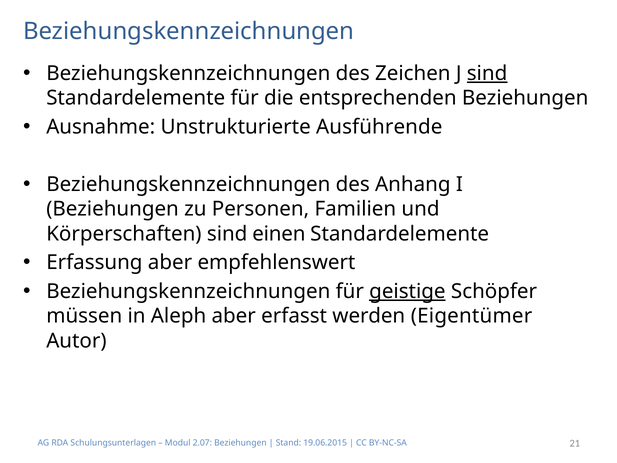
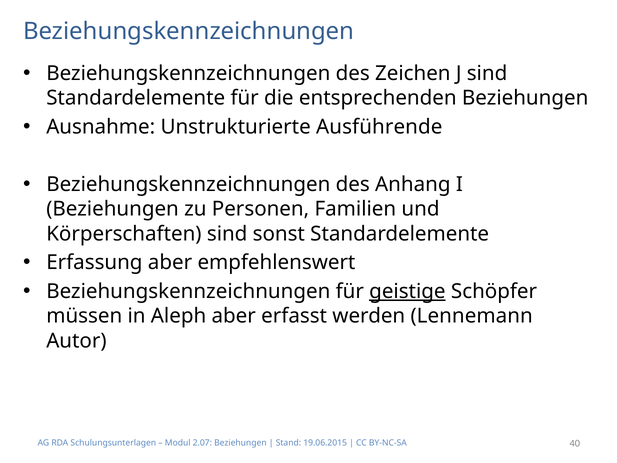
sind at (487, 73) underline: present -> none
einen: einen -> sonst
Eigentümer: Eigentümer -> Lennemann
21: 21 -> 40
